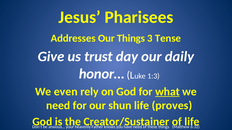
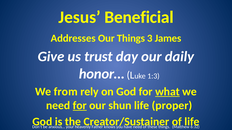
Pharisees: Pharisees -> Beneficial
Tense: Tense -> James
even: even -> from
for at (80, 106) underline: none -> present
proves: proves -> proper
